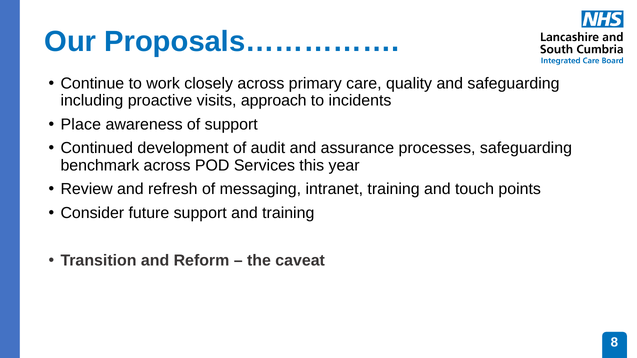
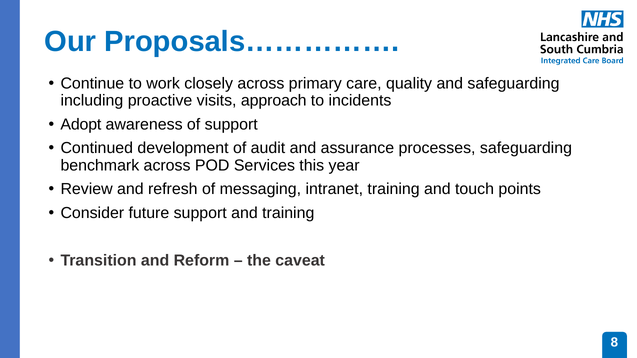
Place: Place -> Adopt
